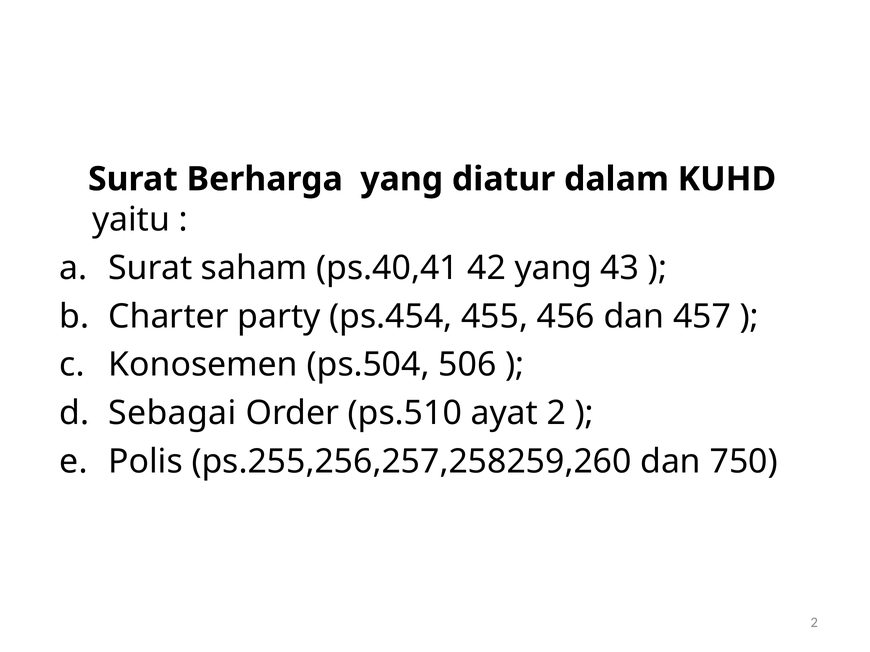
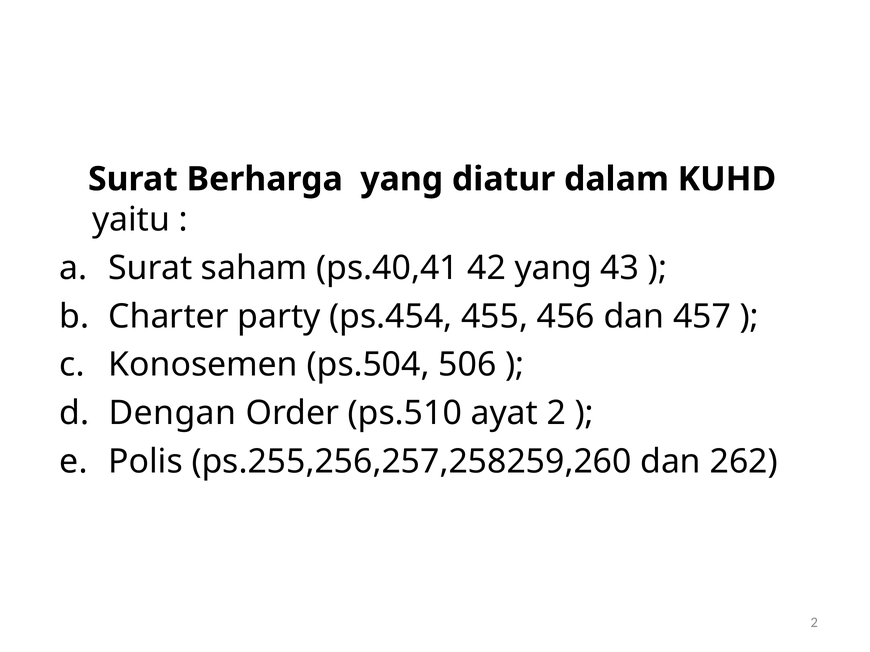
Sebagai: Sebagai -> Dengan
750: 750 -> 262
